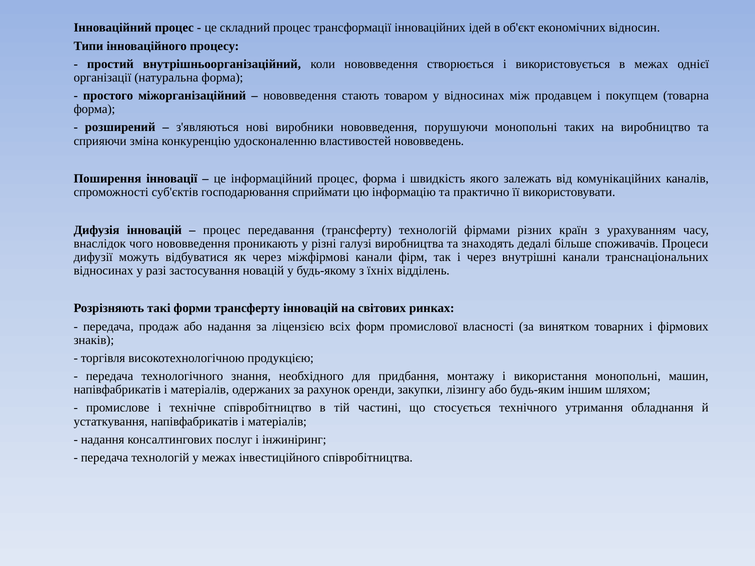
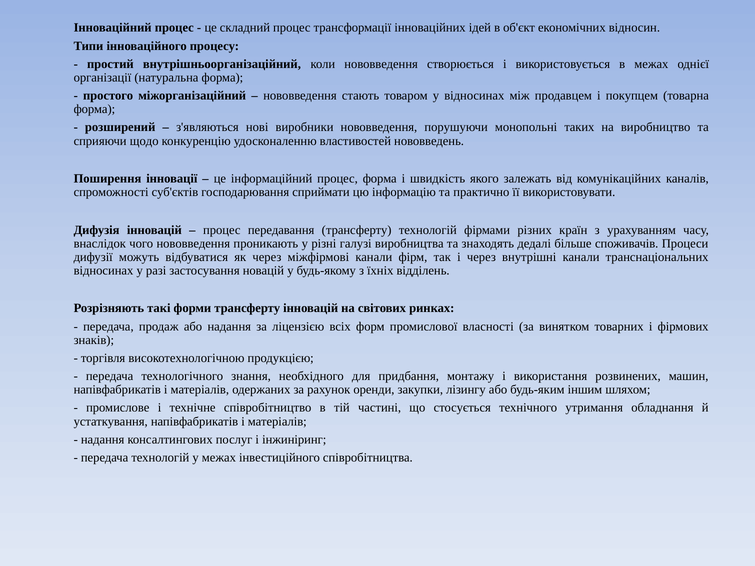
зміна: зміна -> щодо
використання монопольні: монопольні -> розвинених
